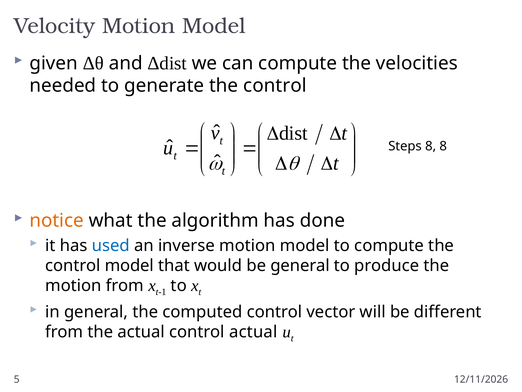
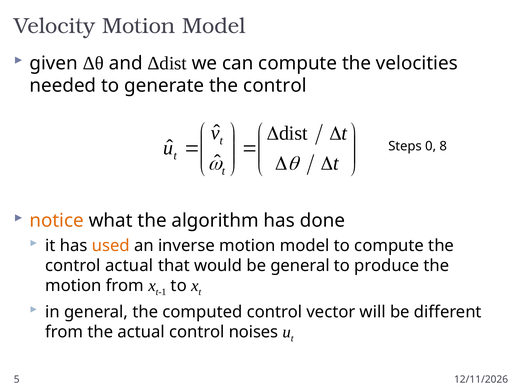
Steps 8: 8 -> 0
used colour: blue -> orange
control model: model -> actual
control actual: actual -> noises
